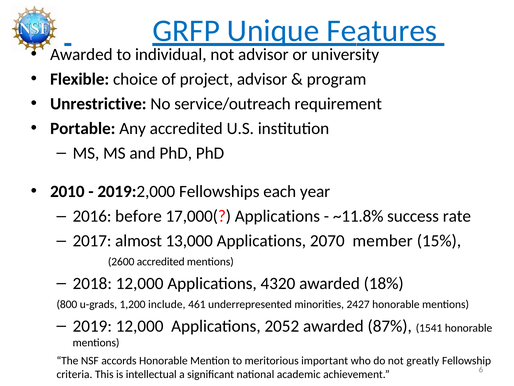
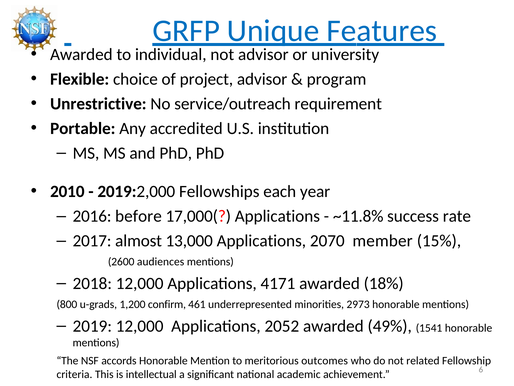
2600 accredited: accredited -> audiences
4320: 4320 -> 4171
include: include -> confirm
2427: 2427 -> 2973
87%: 87% -> 49%
important: important -> outcomes
greatly: greatly -> related
